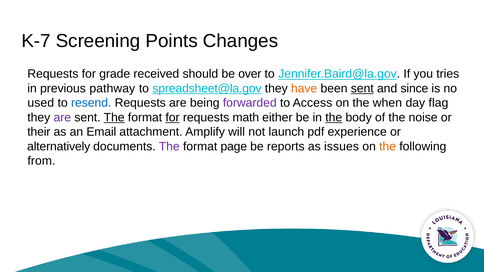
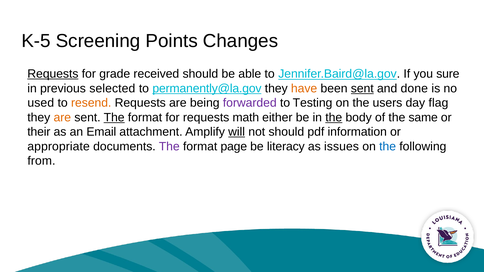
K-7: K-7 -> K-5
Requests at (53, 74) underline: none -> present
over: over -> able
tries: tries -> sure
pathway: pathway -> selected
spreadsheet@la.gov: spreadsheet@la.gov -> permanently@la.gov
since: since -> done
resend colour: blue -> orange
Access: Access -> Testing
when: when -> users
are at (62, 118) colour: purple -> orange
for at (173, 118) underline: present -> none
noise: noise -> same
will underline: none -> present
not launch: launch -> should
experience: experience -> information
alternatively: alternatively -> appropriate
reports: reports -> literacy
the at (388, 147) colour: orange -> blue
